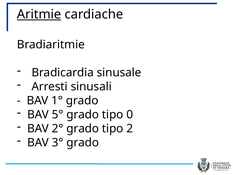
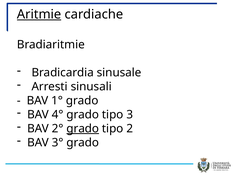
5°: 5° -> 4°
0: 0 -> 3
grado at (83, 128) underline: none -> present
